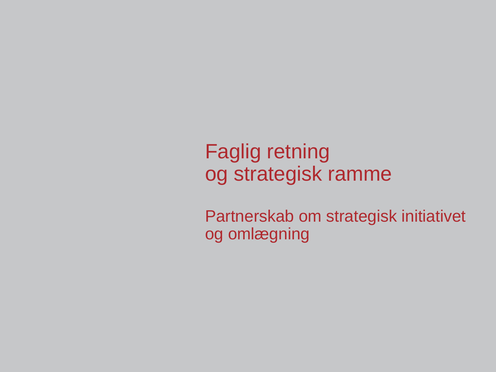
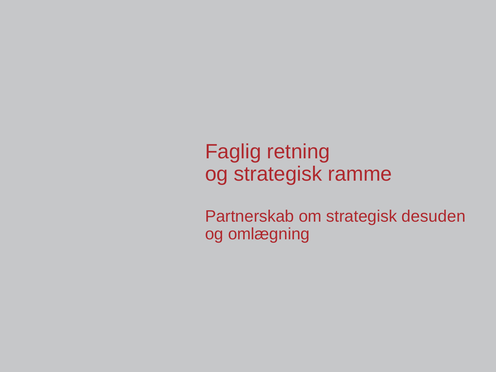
initiativet: initiativet -> desuden
